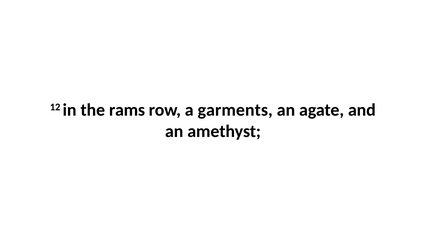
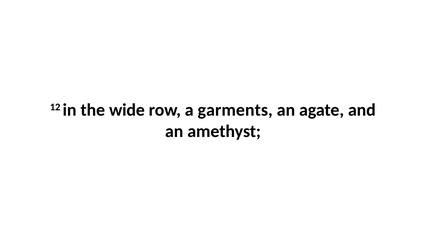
rams: rams -> wide
